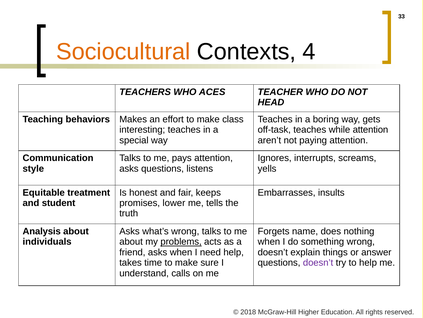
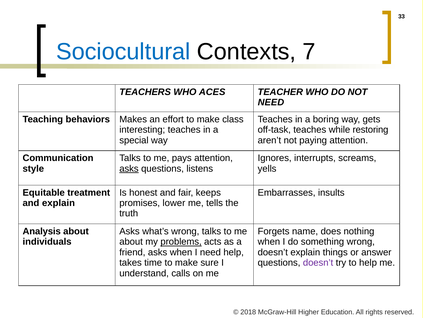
Sociocultural colour: orange -> blue
4: 4 -> 7
HEAD at (271, 102): HEAD -> NEED
while attention: attention -> restoring
asks at (129, 168) underline: none -> present
and student: student -> explain
